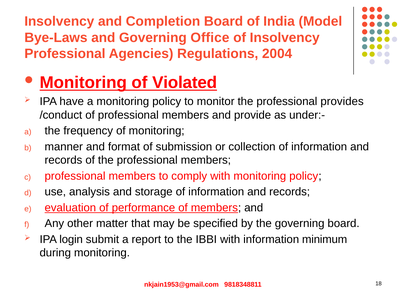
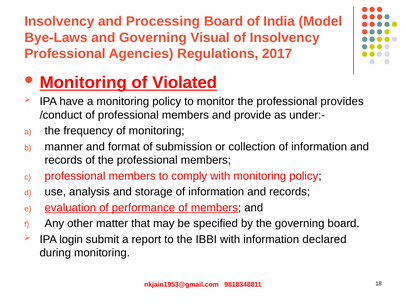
Completion: Completion -> Processing
Office: Office -> Visual
2004: 2004 -> 2017
minimum: minimum -> declared
